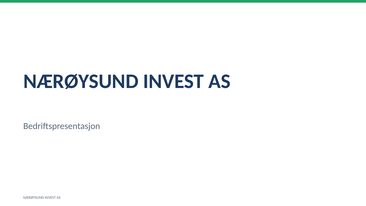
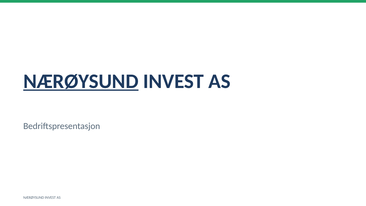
NÆRØYSUND at (81, 81) underline: none -> present
